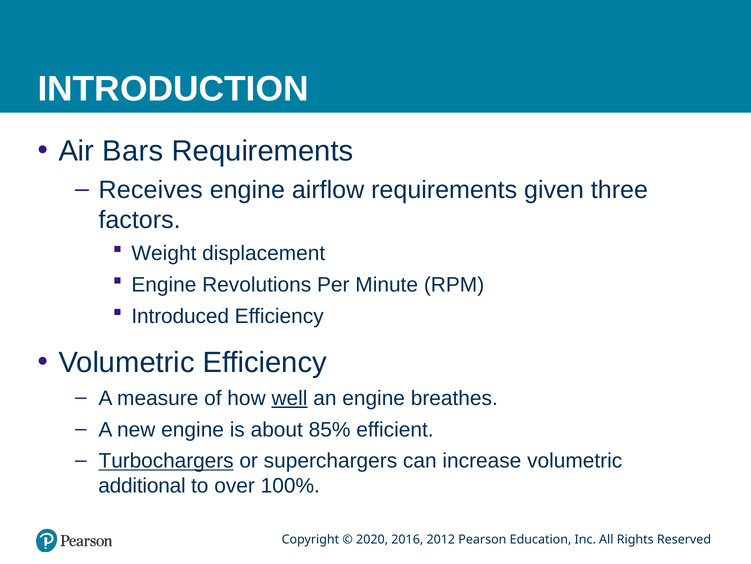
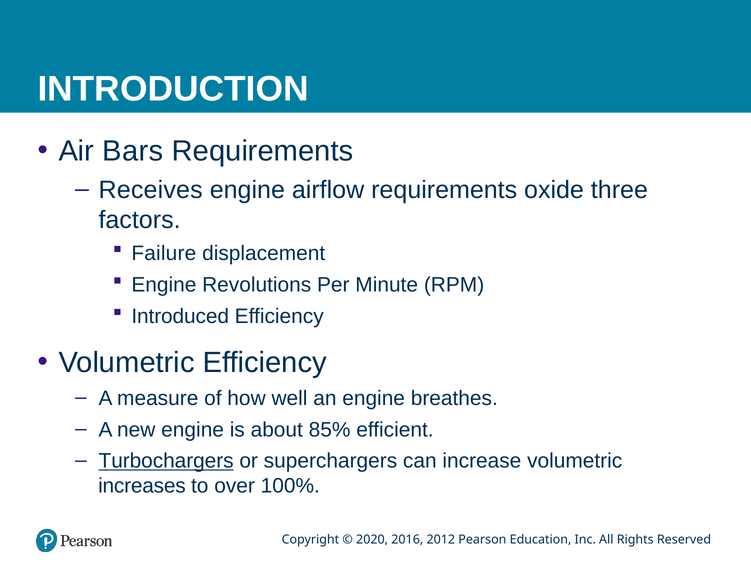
given: given -> oxide
Weight: Weight -> Failure
well underline: present -> none
additional: additional -> increases
